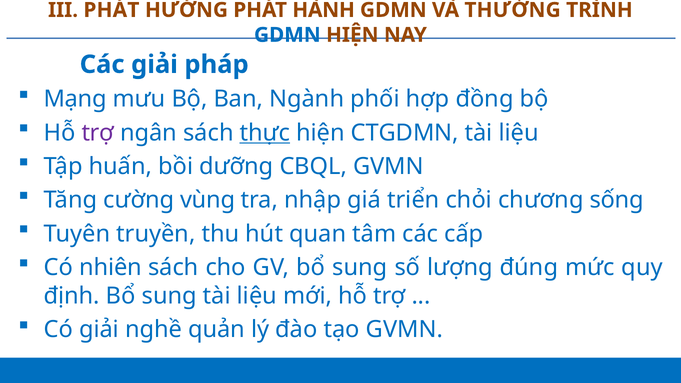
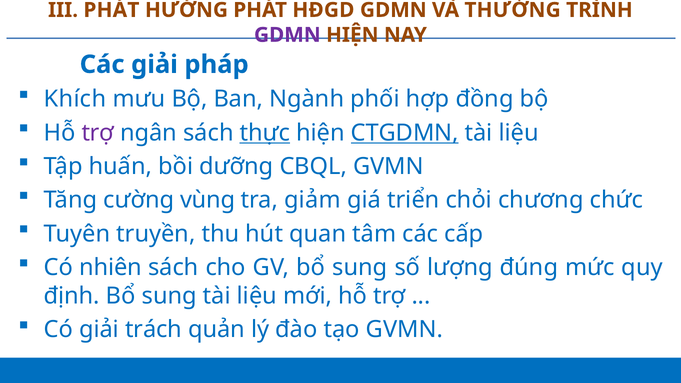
HÀNH: HÀNH -> HĐGD
GDMN at (287, 35) colour: blue -> purple
Mạng: Mạng -> Khích
CTGDMN underline: none -> present
nhập: nhập -> giảm
sống: sống -> chức
nghề: nghề -> trách
